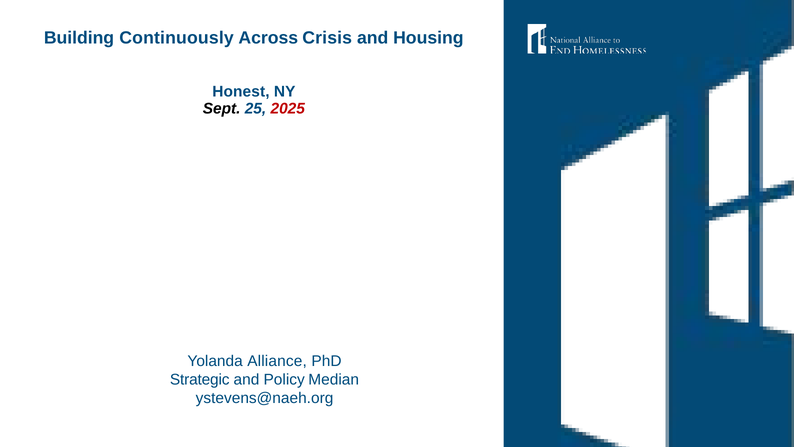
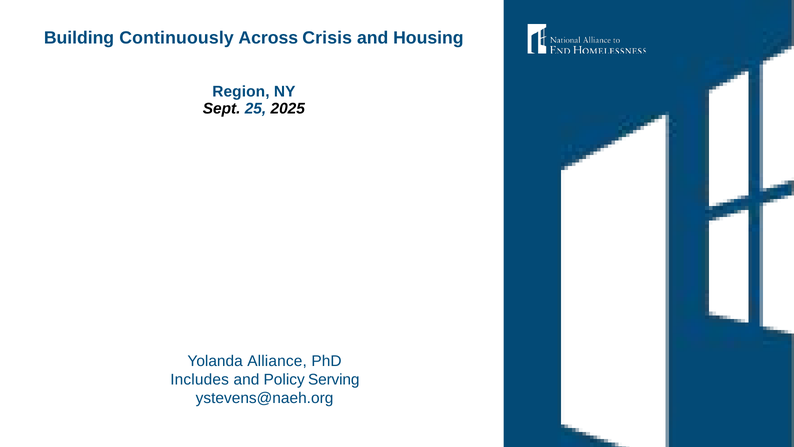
Honest: Honest -> Region
2025 colour: red -> black
Strategic: Strategic -> Includes
Median: Median -> Serving
